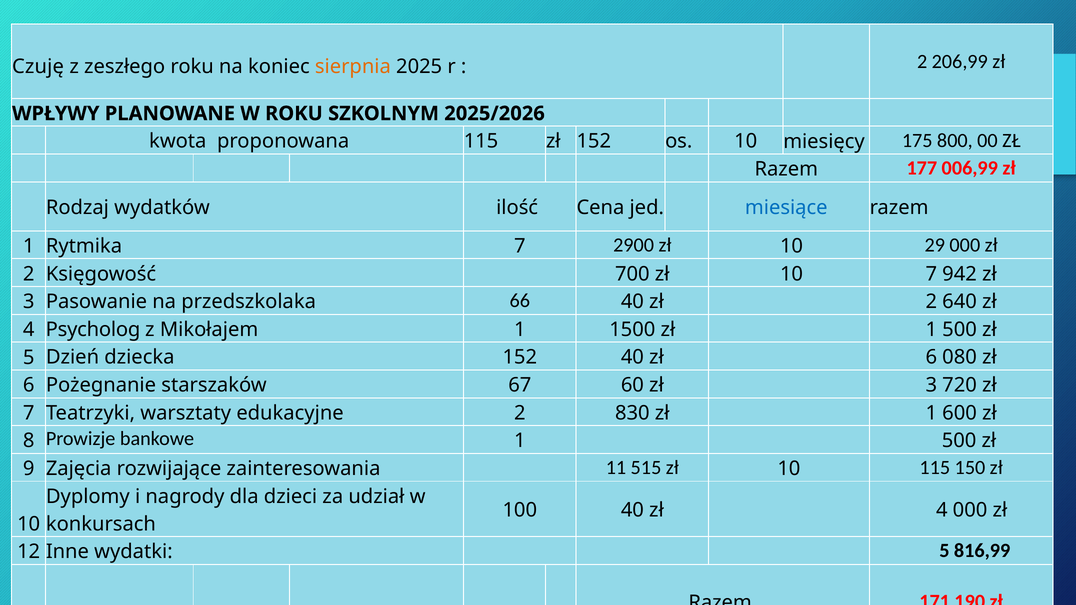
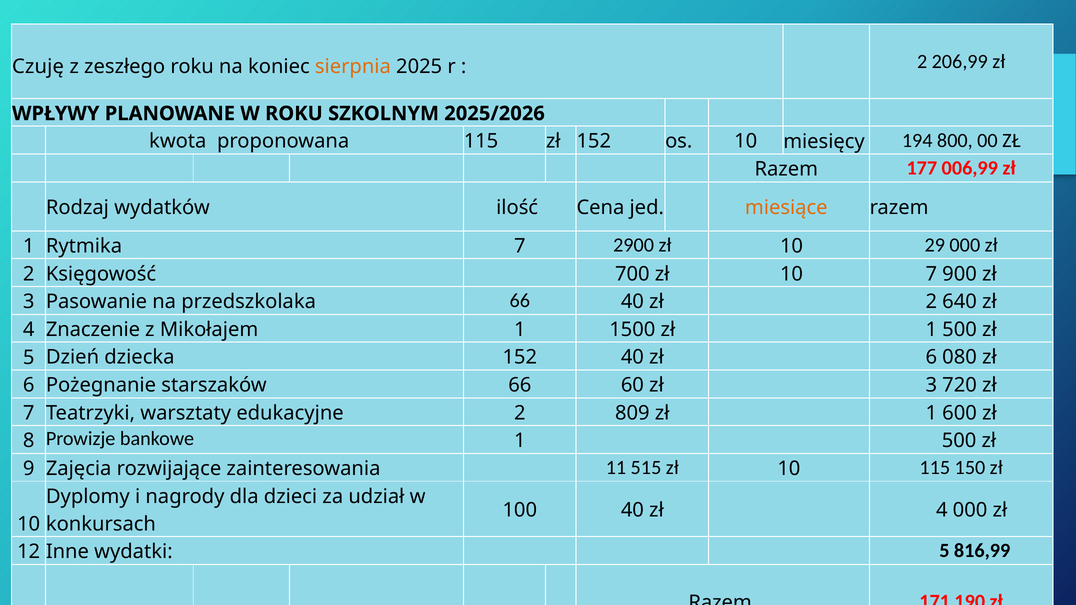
175: 175 -> 194
miesiące colour: blue -> orange
942: 942 -> 900
Psycholog: Psycholog -> Znaczenie
starszaków 67: 67 -> 66
830: 830 -> 809
